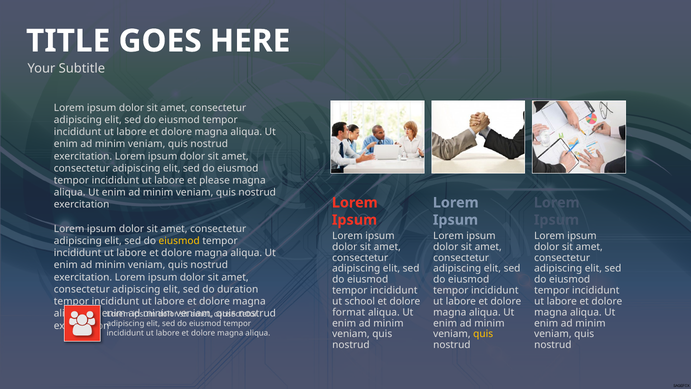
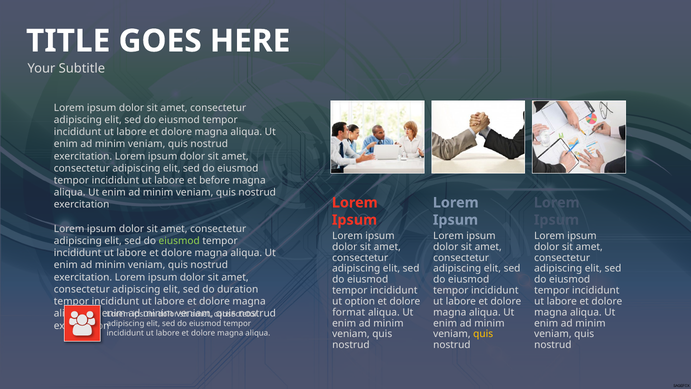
please: please -> before
eiusmod at (179, 241) colour: yellow -> light green
school: school -> option
